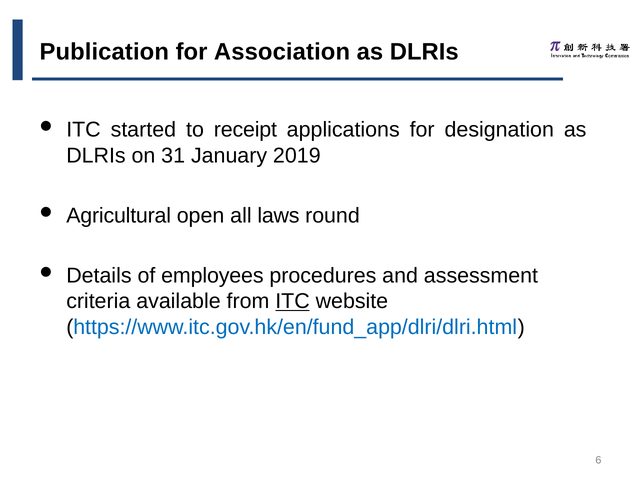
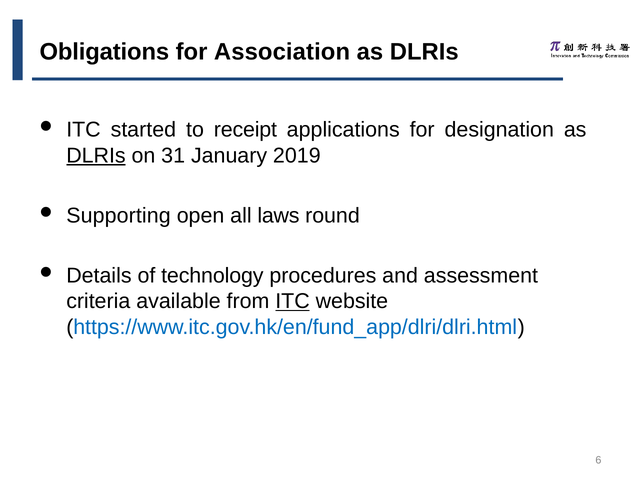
Publication: Publication -> Obligations
DLRIs at (96, 155) underline: none -> present
Agricultural: Agricultural -> Supporting
employees: employees -> technology
